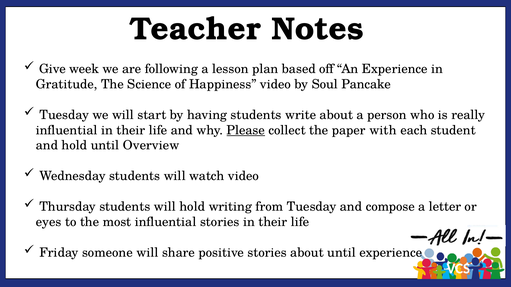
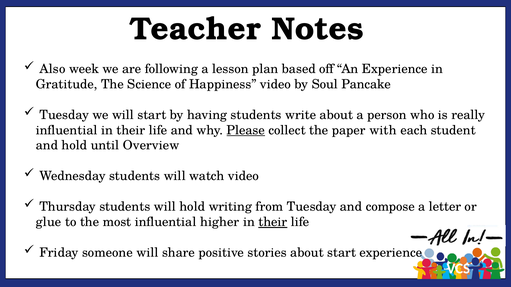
Give: Give -> Also
eyes: eyes -> glue
influential stories: stories -> higher
their at (273, 222) underline: none -> present
about until: until -> start
